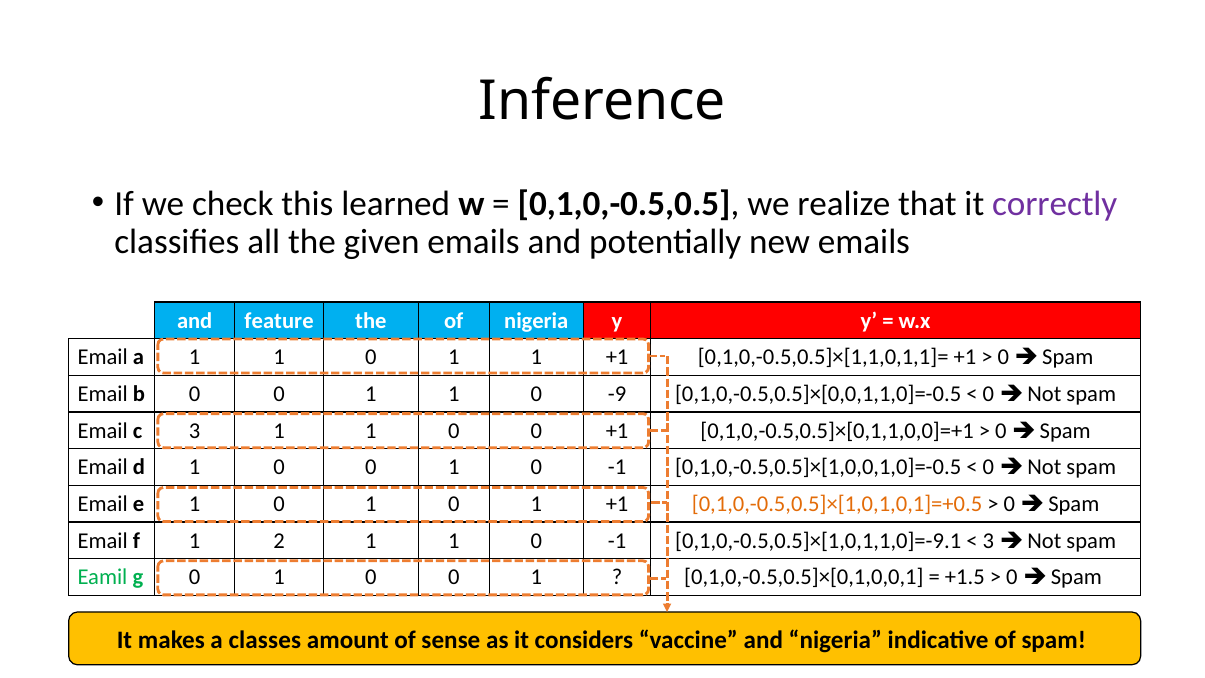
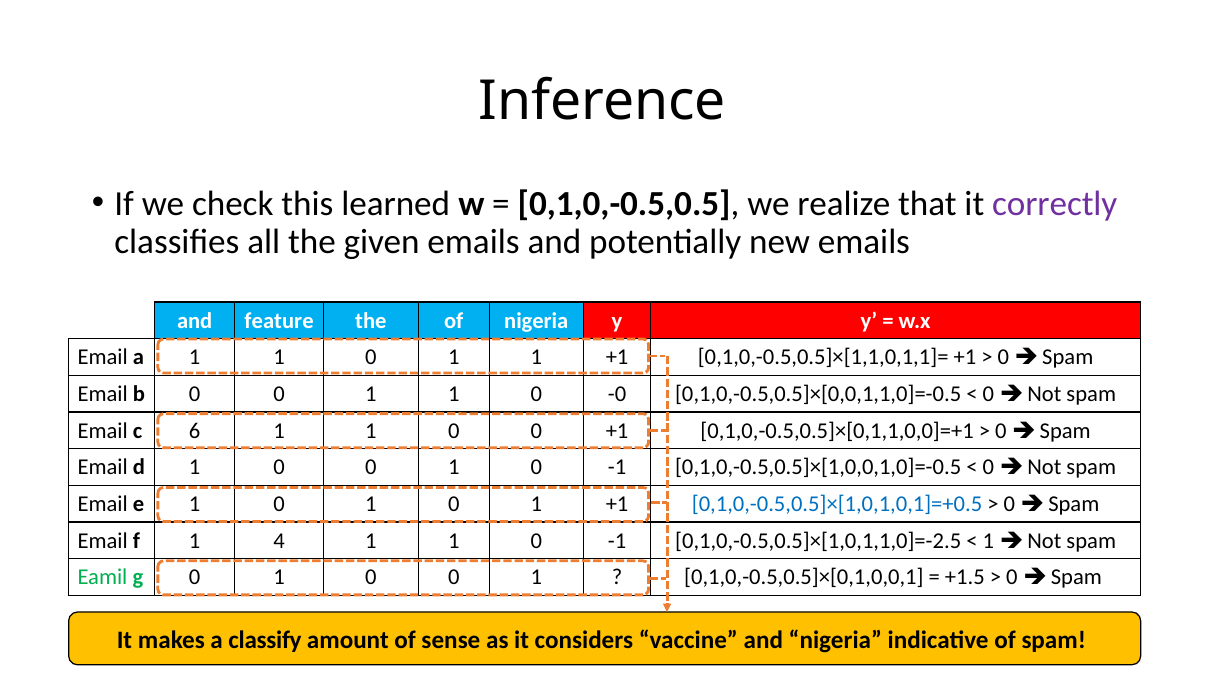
-9: -9 -> -0
c 3: 3 -> 6
0,1,0,-0.5,0.5]×[1,0,1,0,1]=+0.5 colour: orange -> blue
2: 2 -> 4
0,1,0,-0.5,0.5]×[1,0,1,1,0]=-9.1: 0,1,0,-0.5,0.5]×[1,0,1,1,0]=-9.1 -> 0,1,0,-0.5,0.5]×[1,0,1,1,0]=-2.5
3 at (988, 540): 3 -> 1
classes: classes -> classify
